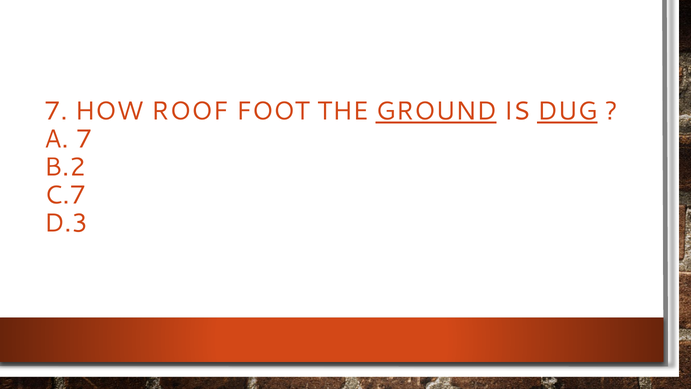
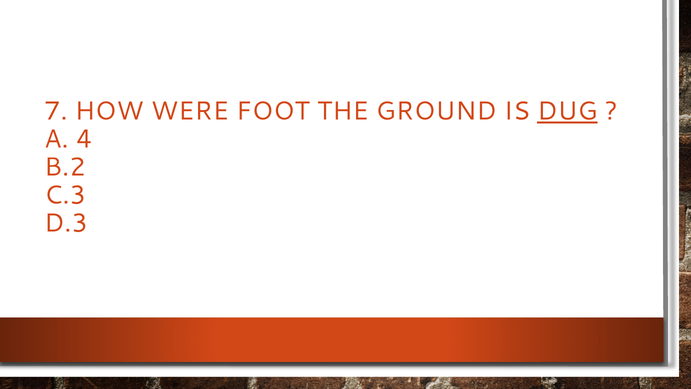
ROOF: ROOF -> WERE
GROUND underline: present -> none
A 7: 7 -> 4
C.7: C.7 -> C.3
